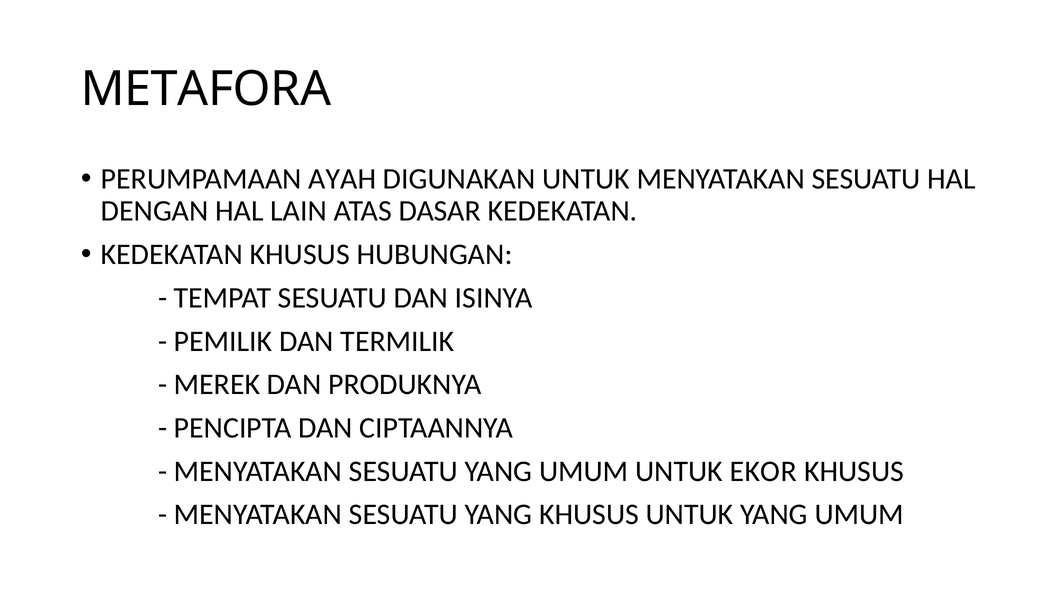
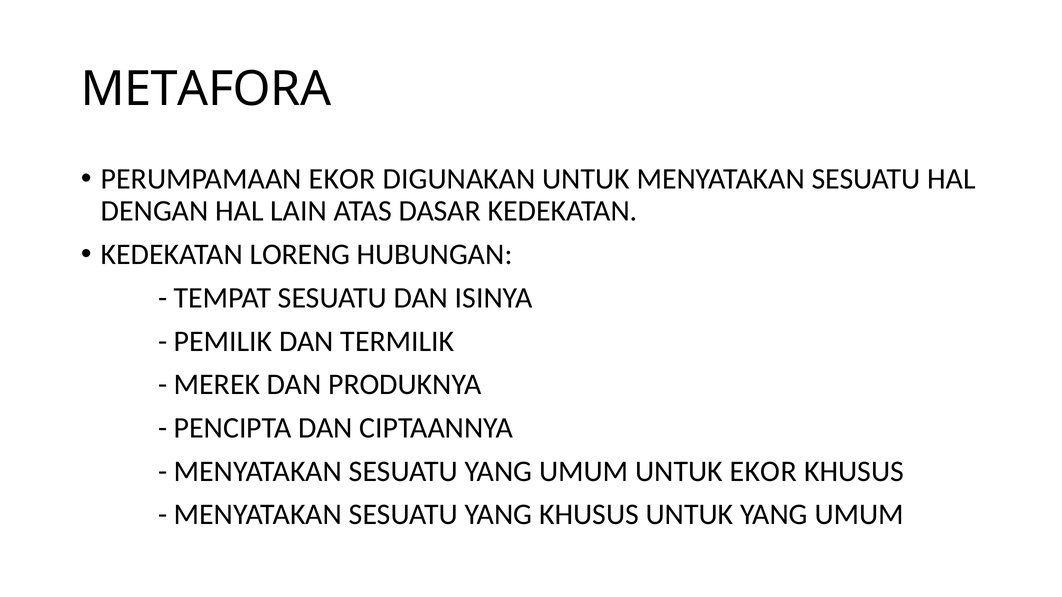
PERUMPAMAAN AYAH: AYAH -> EKOR
KEDEKATAN KHUSUS: KHUSUS -> LORENG
